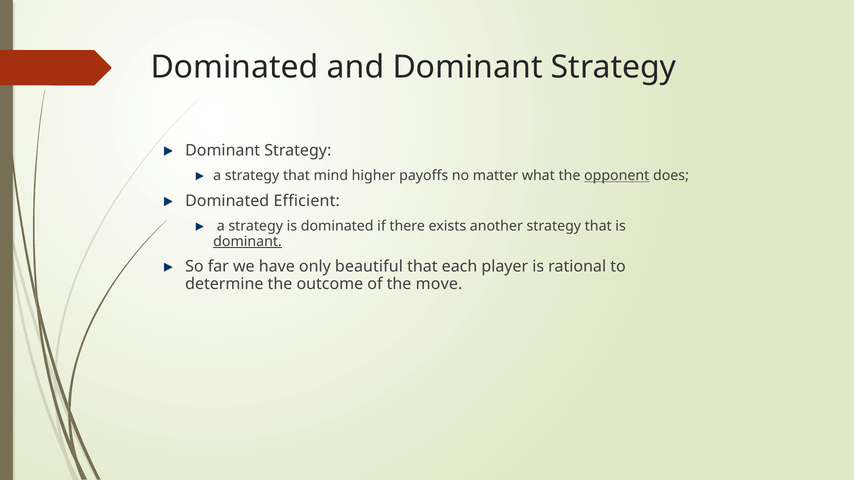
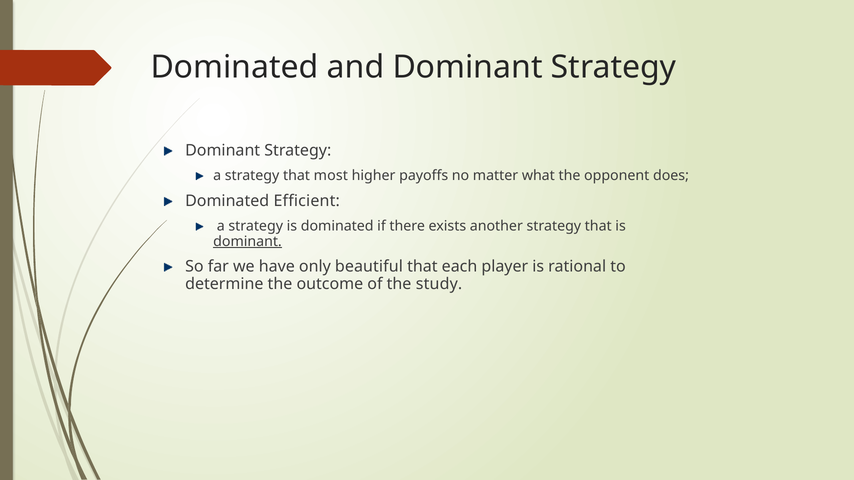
mind: mind -> most
opponent underline: present -> none
move: move -> study
